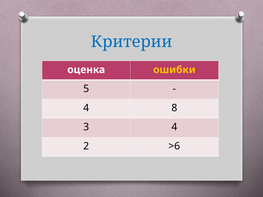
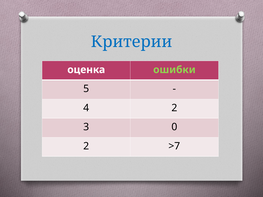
ошибки colour: yellow -> light green
4 8: 8 -> 2
3 4: 4 -> 0
>6: >6 -> >7
